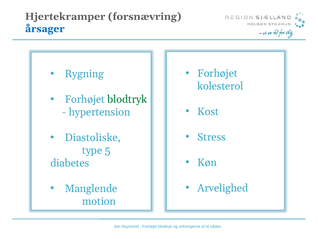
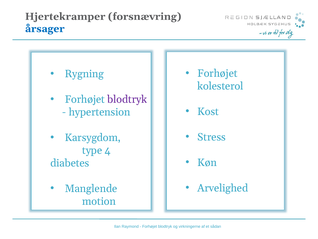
blodtryk at (127, 99) colour: green -> purple
Diastoliske: Diastoliske -> Karsygdom
5: 5 -> 4
